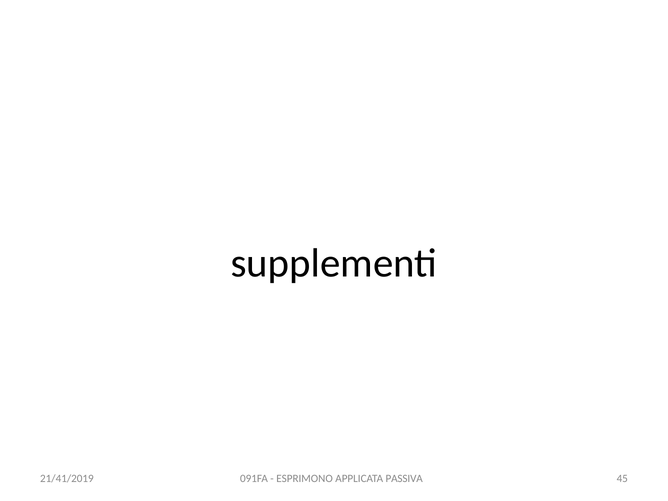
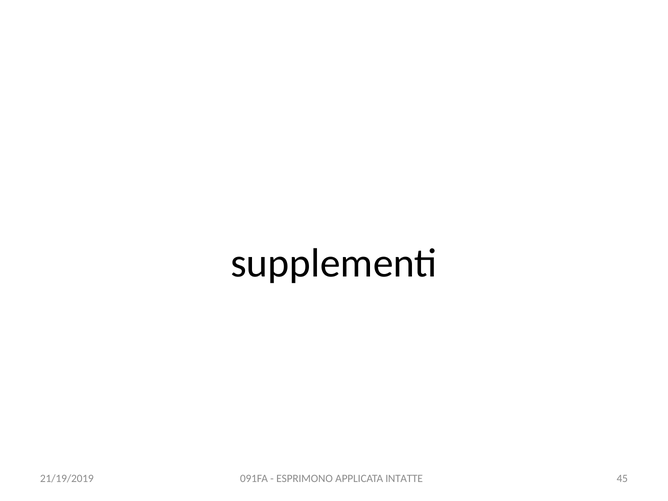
PASSIVA: PASSIVA -> INTATTE
21/41/2019: 21/41/2019 -> 21/19/2019
